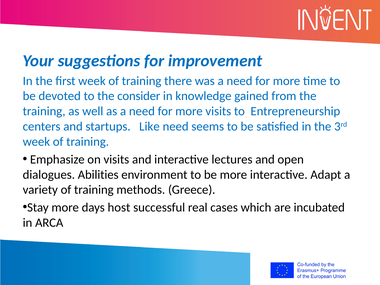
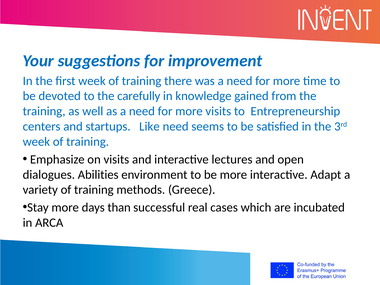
consider: consider -> carefully
host: host -> than
